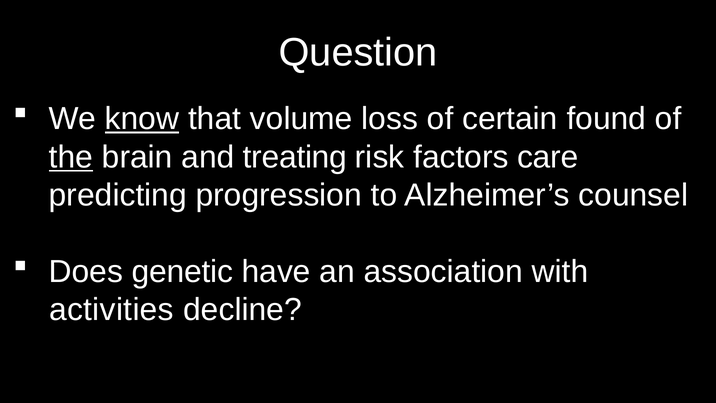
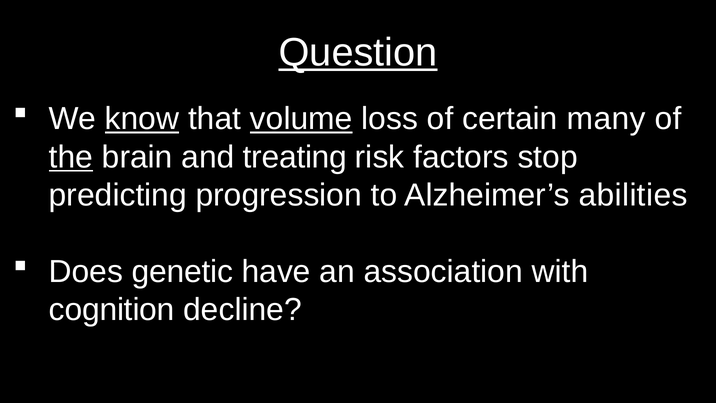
Question underline: none -> present
volume underline: none -> present
found: found -> many
care: care -> stop
counsel: counsel -> abilities
activities: activities -> cognition
